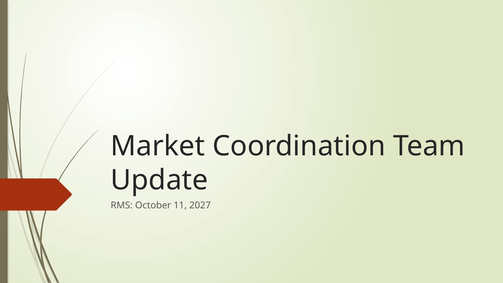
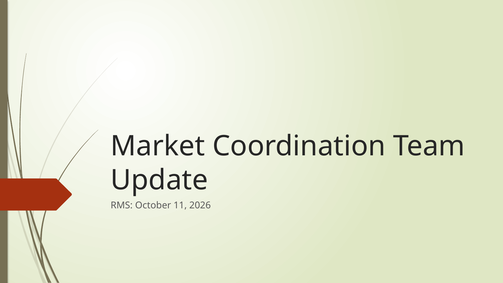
2027: 2027 -> 2026
